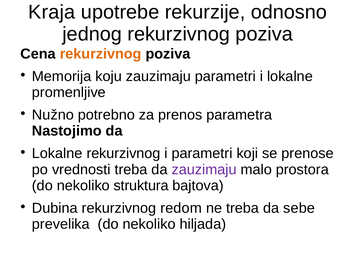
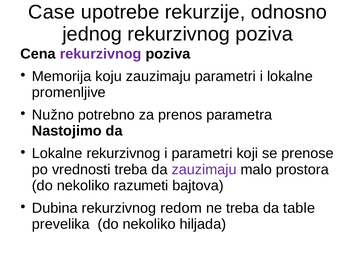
Kraja: Kraja -> Case
rekurzivnog at (101, 54) colour: orange -> purple
struktura: struktura -> razumeti
sebe: sebe -> table
